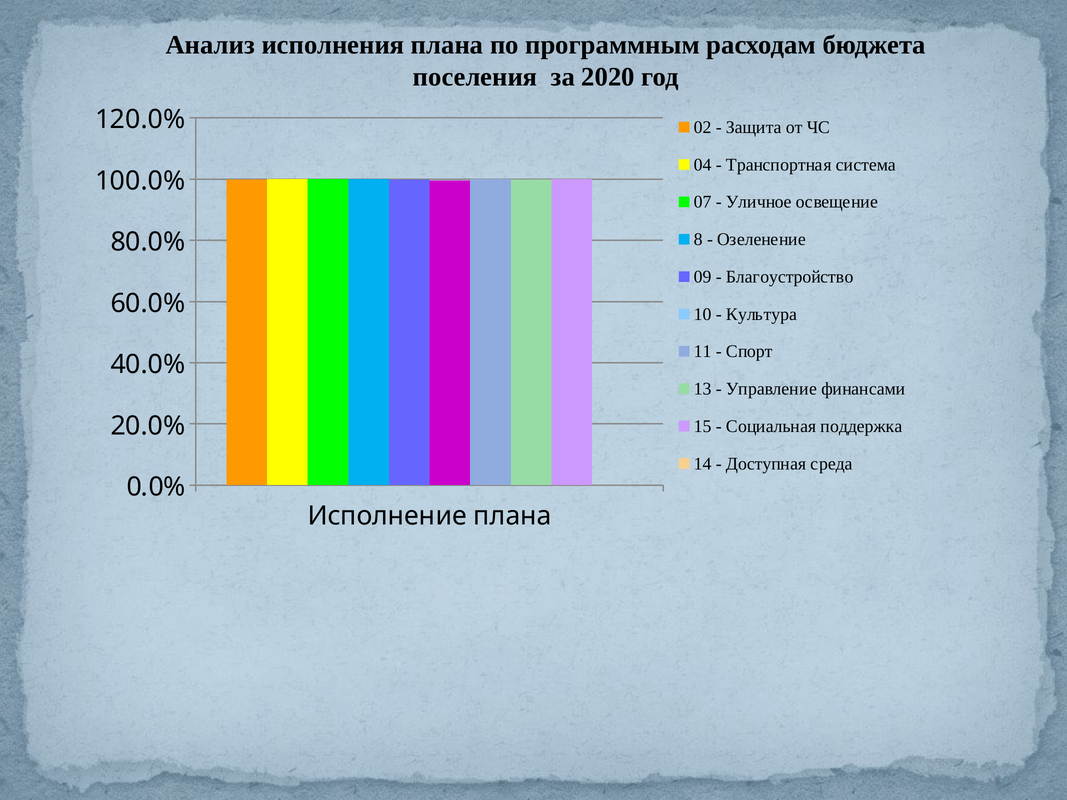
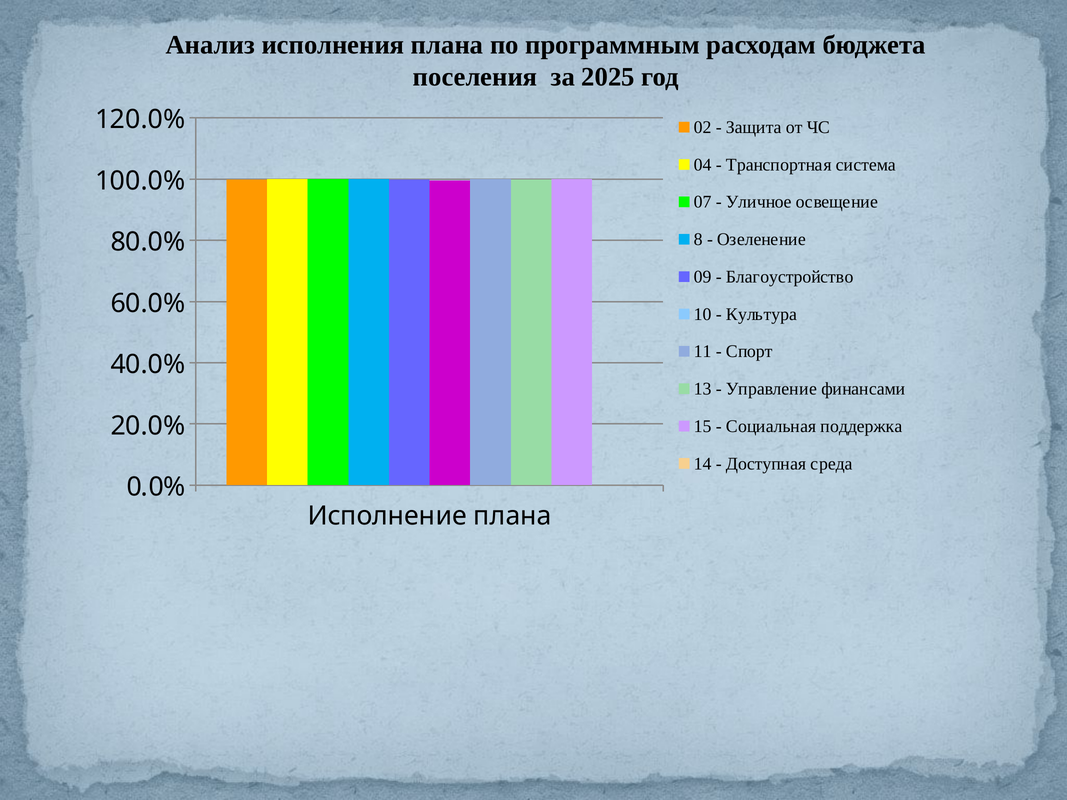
2020: 2020 -> 2025
